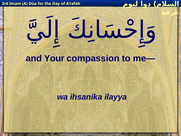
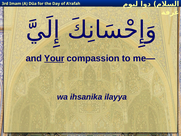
Your underline: none -> present
